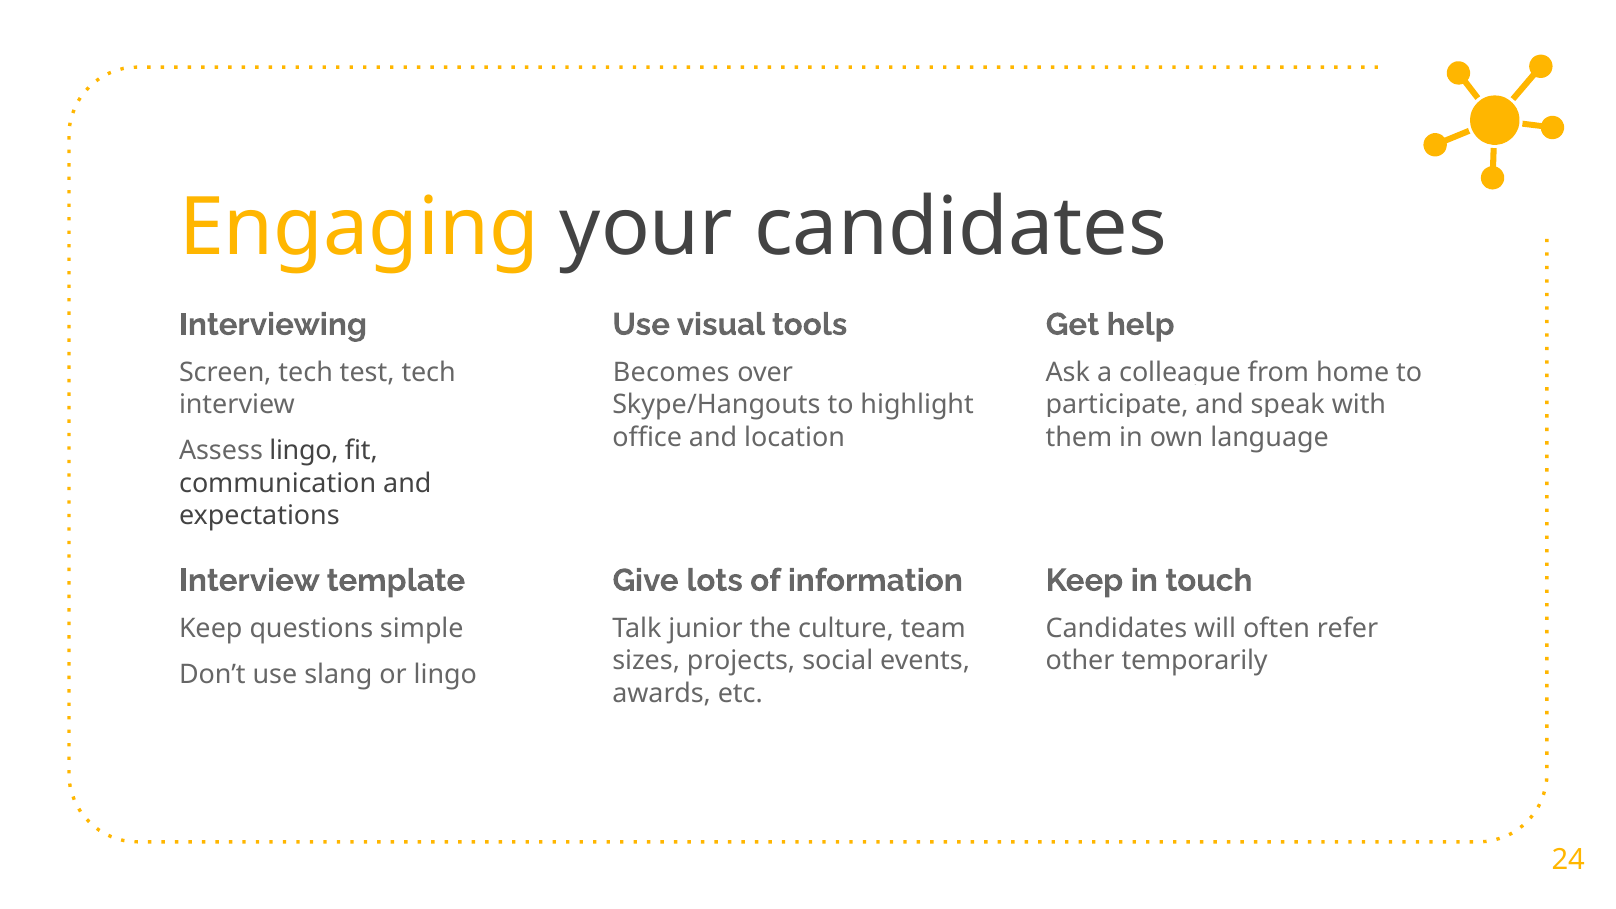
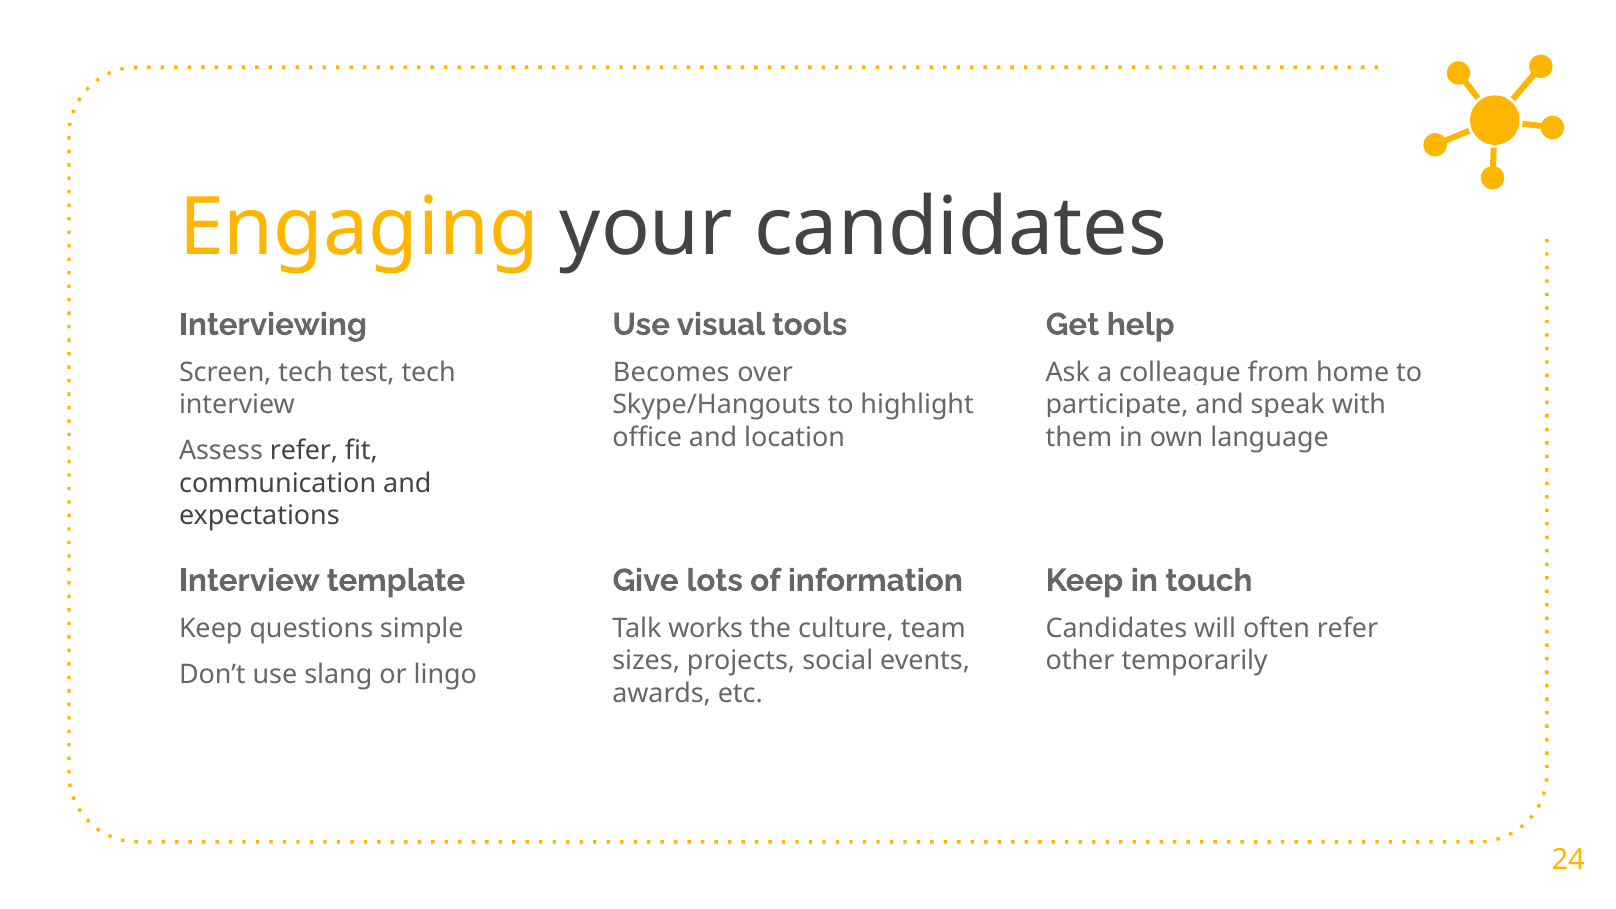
Assess lingo: lingo -> refer
junior: junior -> works
